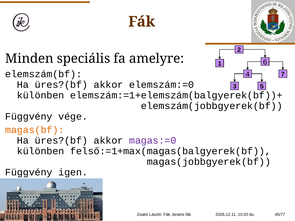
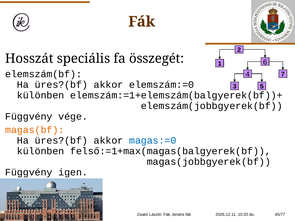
Minden: Minden -> Hosszát
amelyre: amelyre -> összegét
magas:=0 colour: purple -> blue
